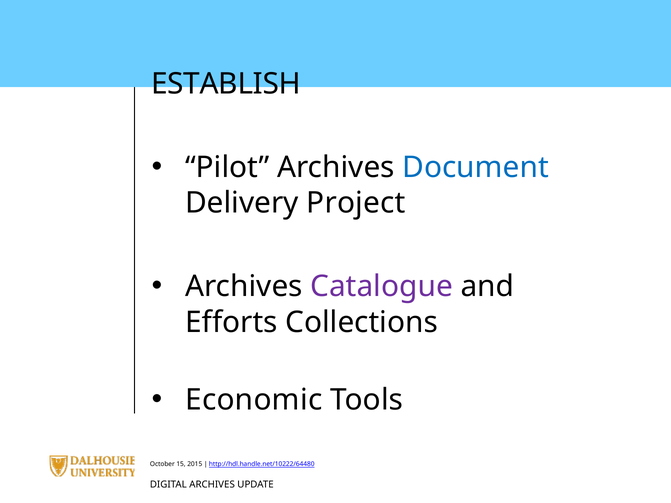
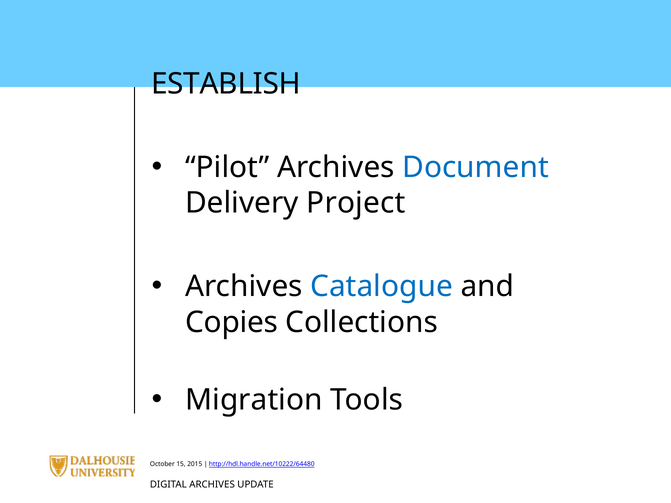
Catalogue colour: purple -> blue
Efforts: Efforts -> Copies
Economic: Economic -> Migration
